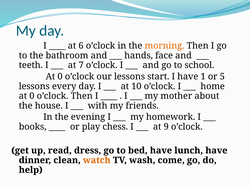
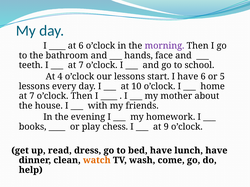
morning colour: orange -> purple
0 at (60, 77): 0 -> 4
have 1: 1 -> 6
0 at (32, 96): 0 -> 7
